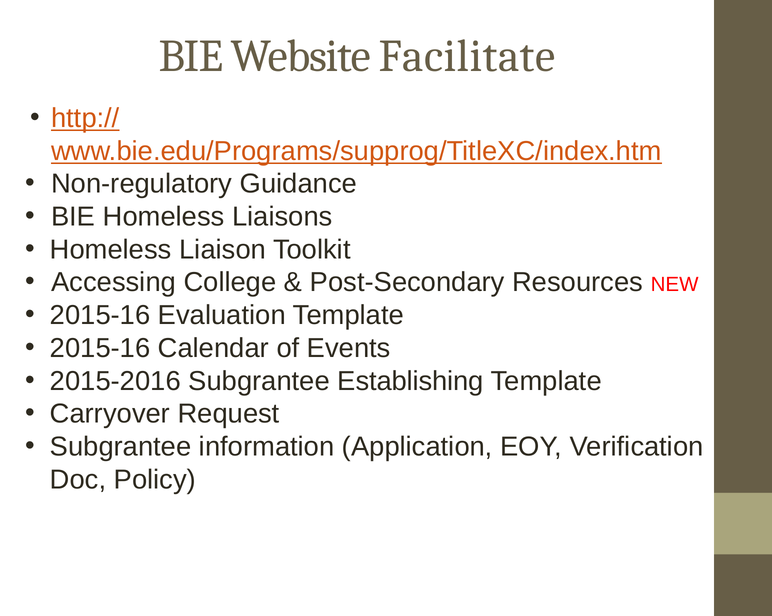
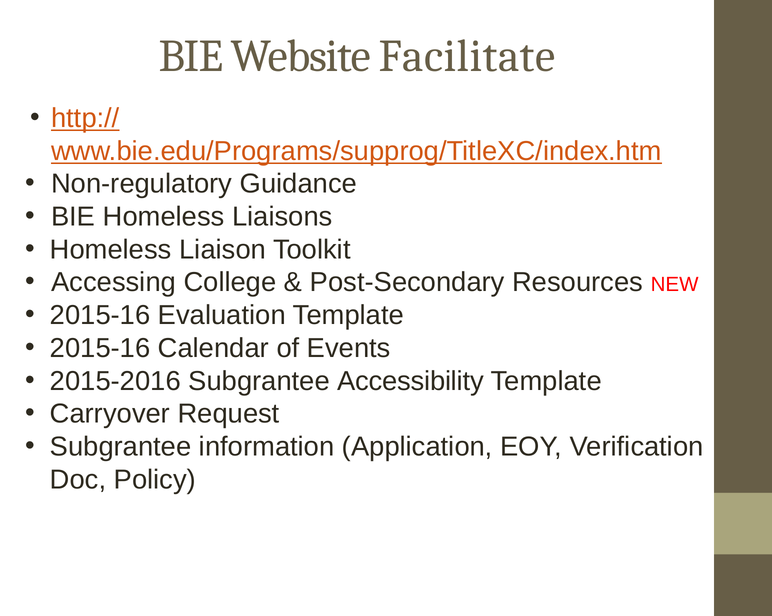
Establishing: Establishing -> Accessibility
